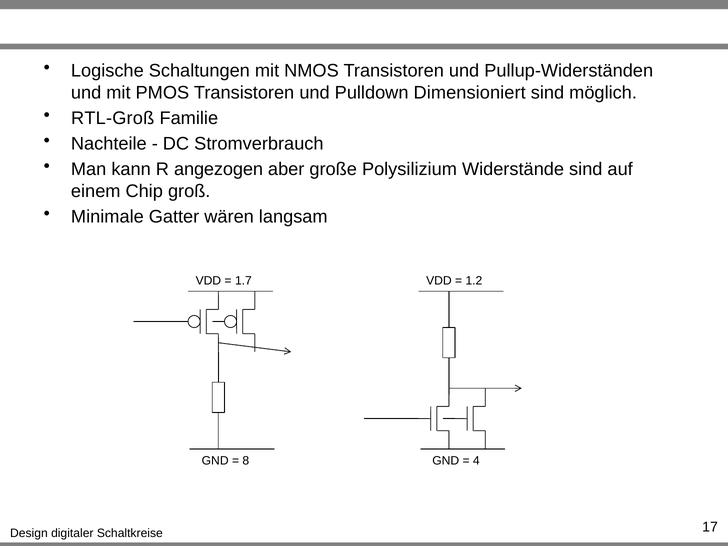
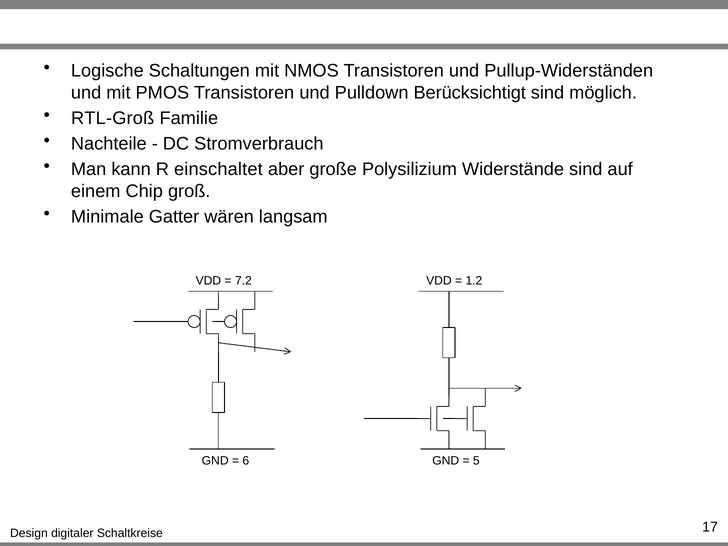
Dimensioniert: Dimensioniert -> Berücksichtigt
angezogen: angezogen -> einschaltet
1.7: 1.7 -> 7.2
8: 8 -> 6
4: 4 -> 5
